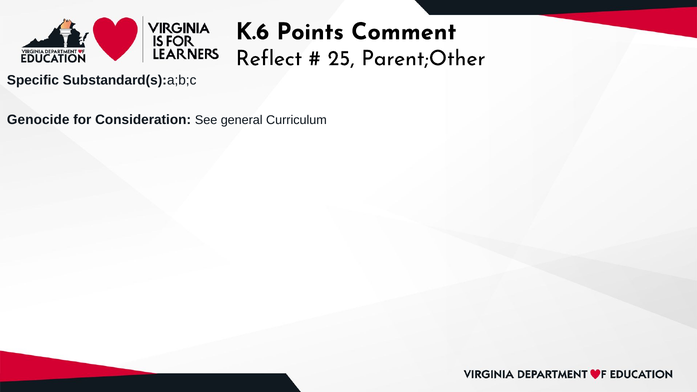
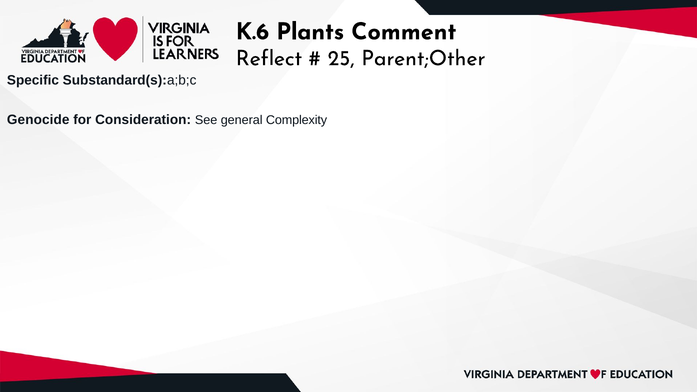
Points: Points -> Plants
Curriculum: Curriculum -> Complexity
